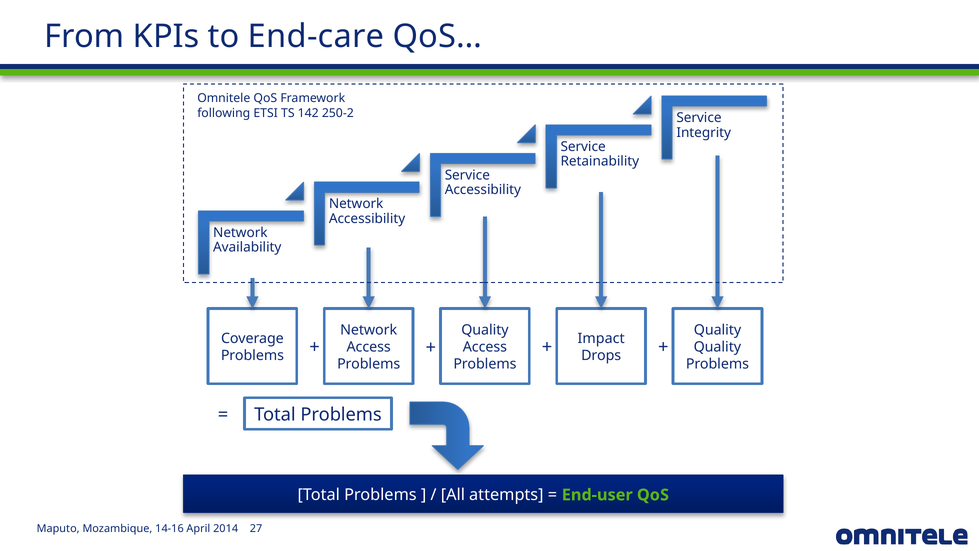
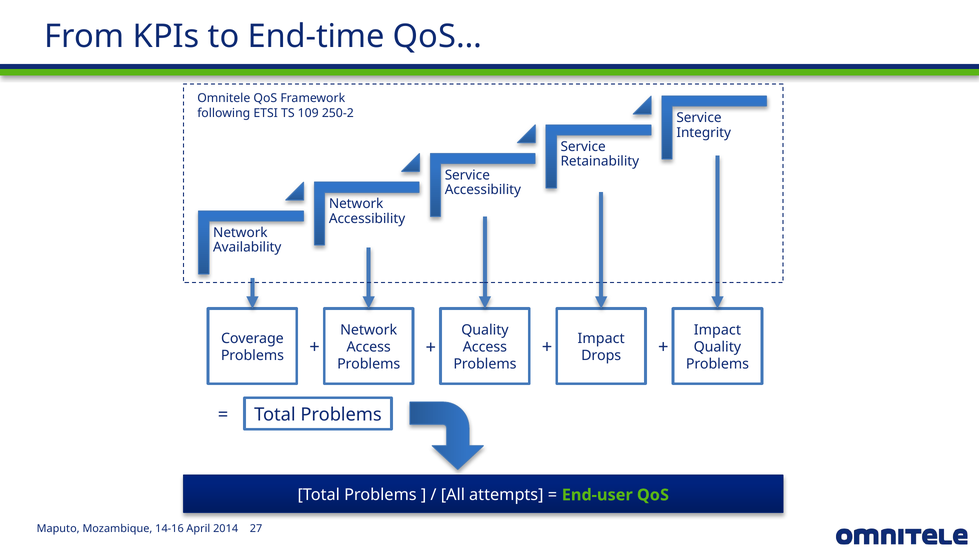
End-care: End-care -> End-time
142: 142 -> 109
Quality at (717, 330): Quality -> Impact
